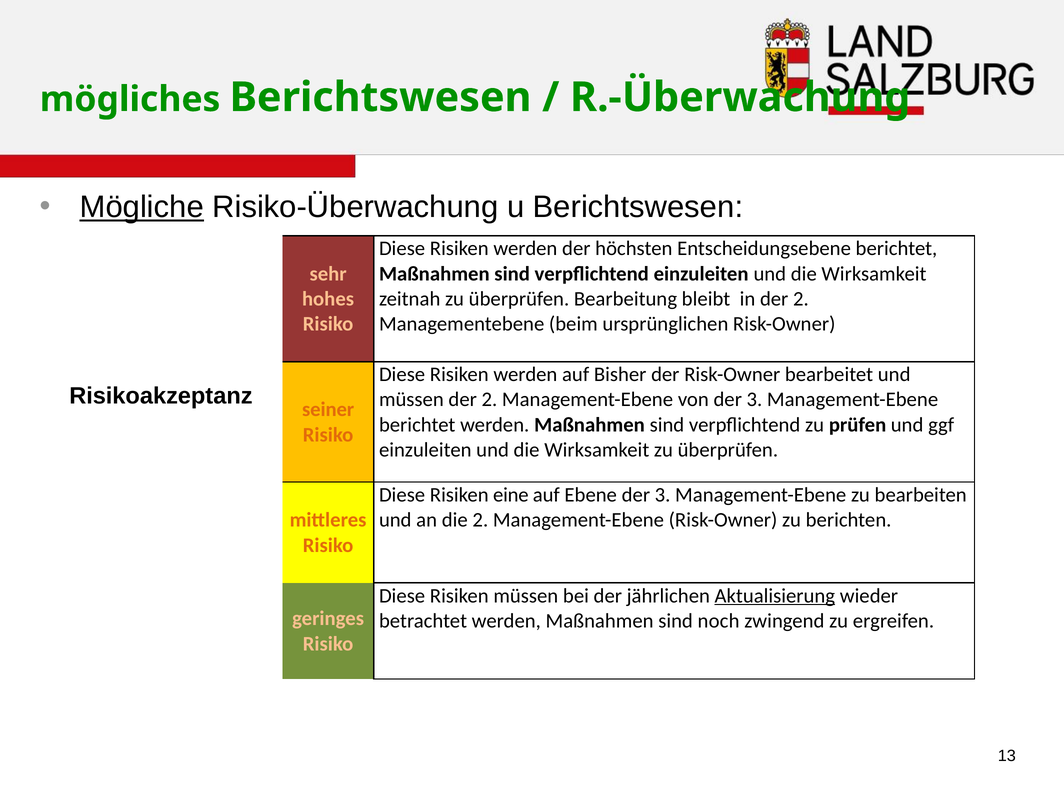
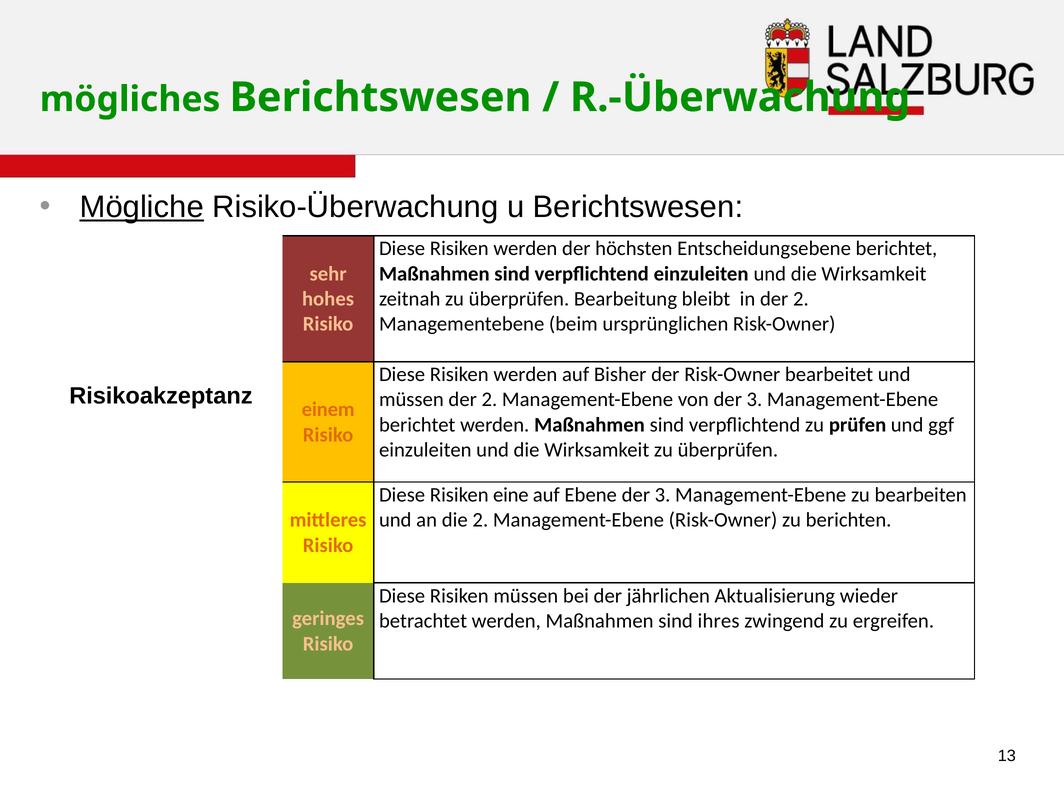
seiner: seiner -> einem
Aktualisierung underline: present -> none
noch: noch -> ihres
